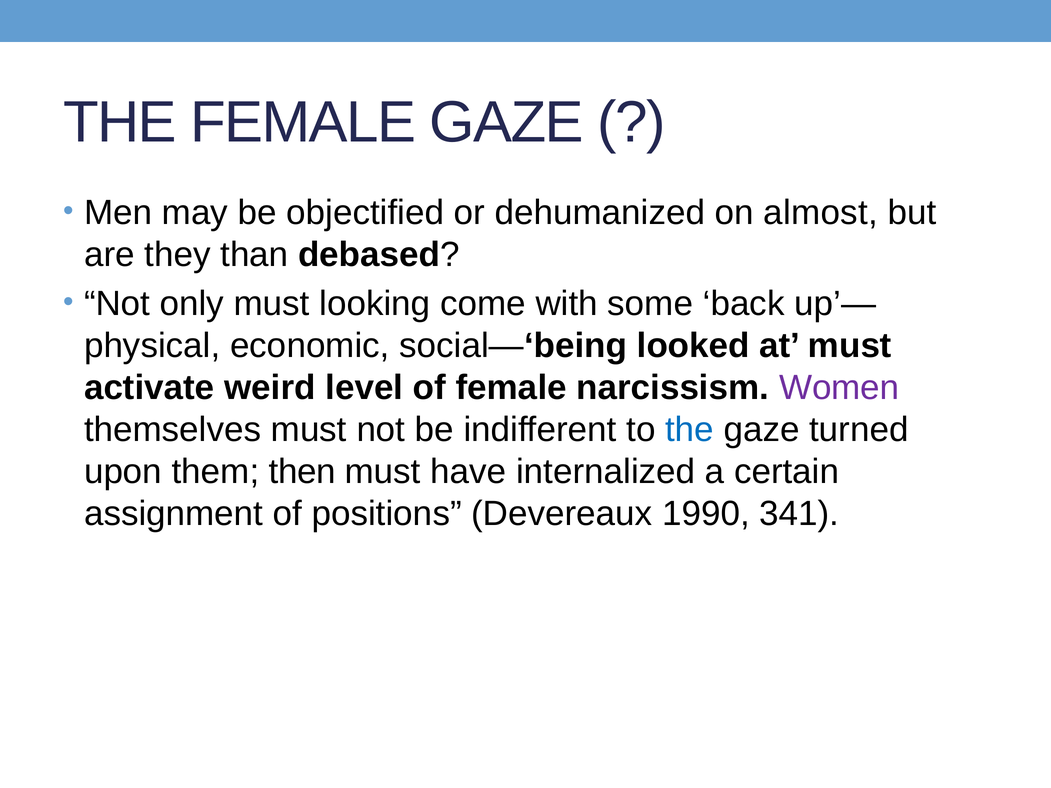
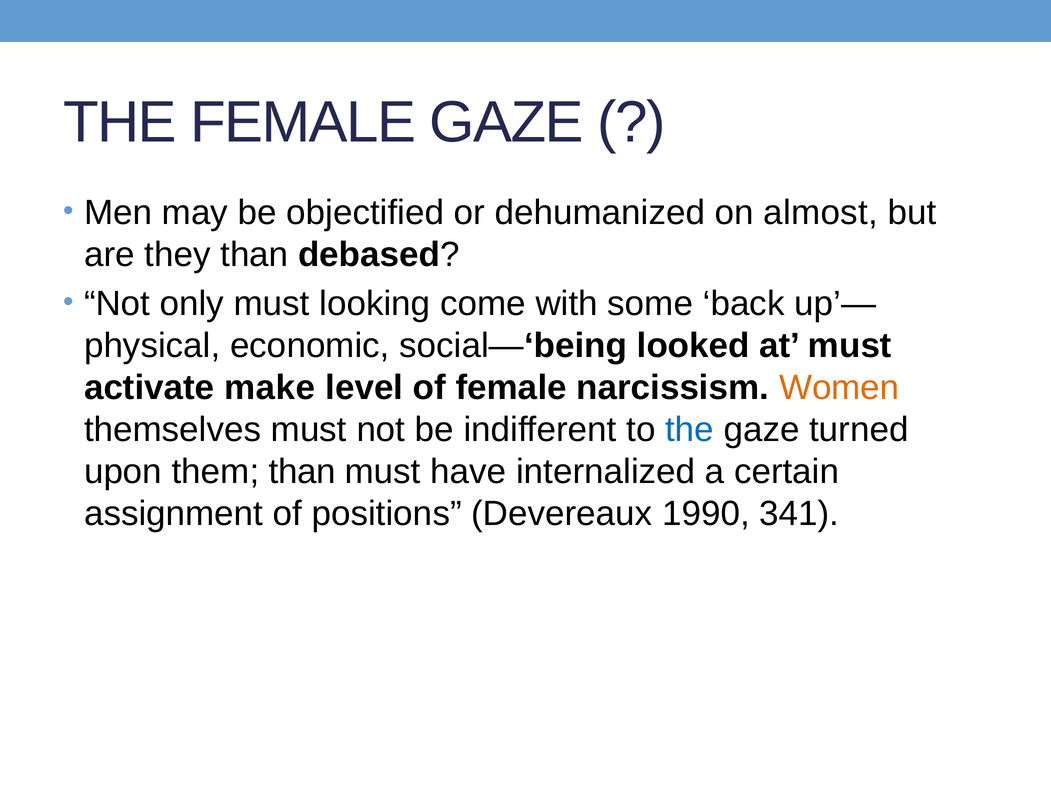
weird: weird -> make
Women colour: purple -> orange
them then: then -> than
